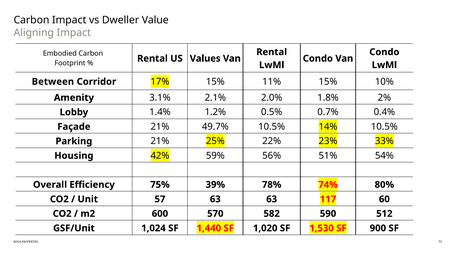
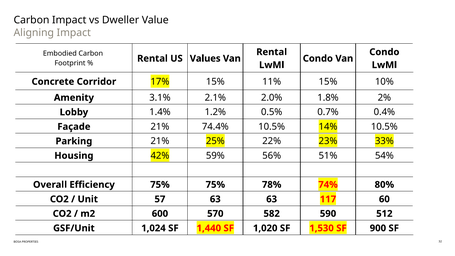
Between: Between -> Concrete
49.7%: 49.7% -> 74.4%
75% 39%: 39% -> 75%
